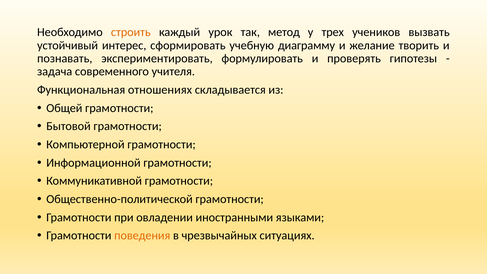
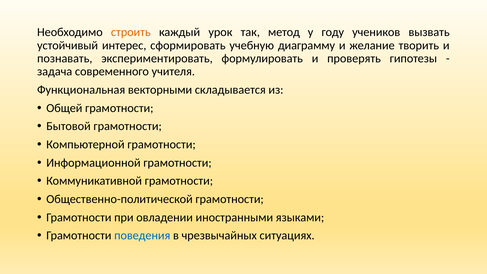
трех: трех -> году
отношениях: отношениях -> векторными
поведения colour: orange -> blue
